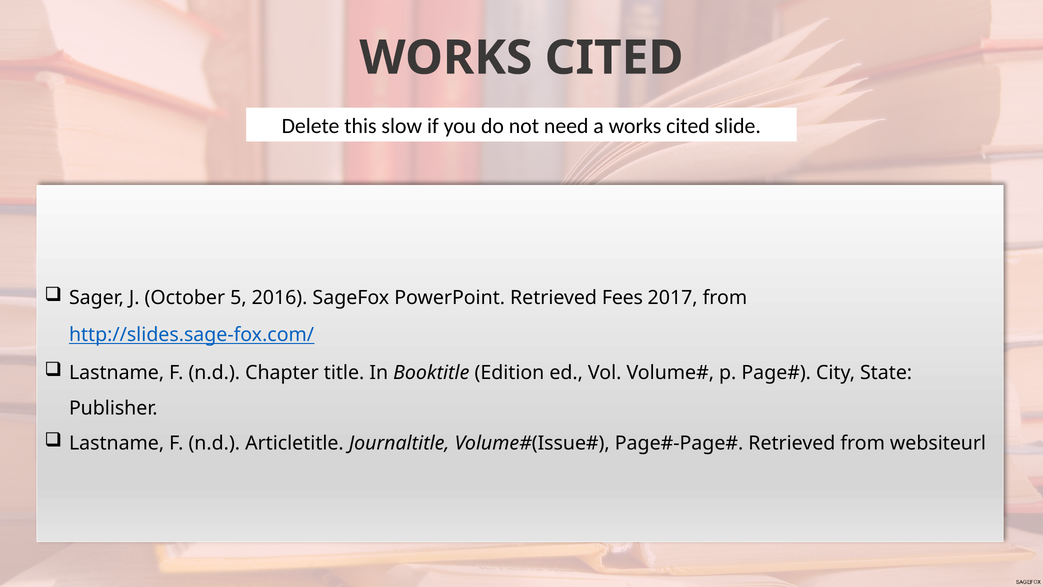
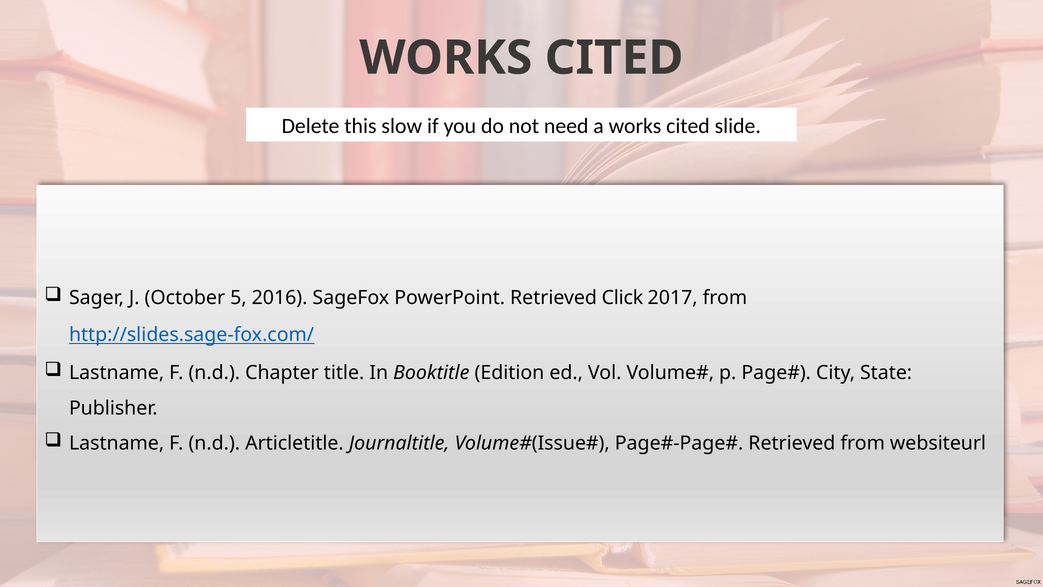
Fees: Fees -> Click
